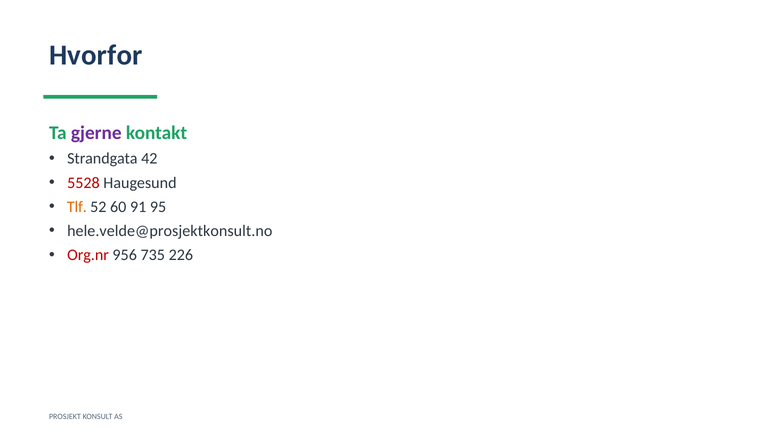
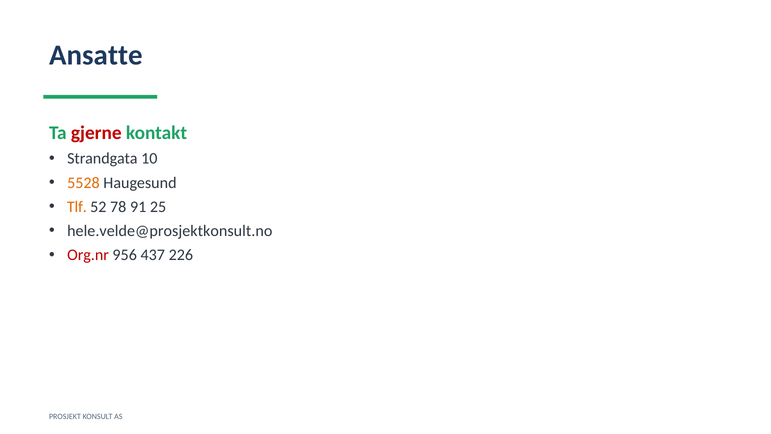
Hvorfor: Hvorfor -> Ansatte
gjerne colour: purple -> red
42: 42 -> 10
5528 colour: red -> orange
60: 60 -> 78
95: 95 -> 25
735: 735 -> 437
